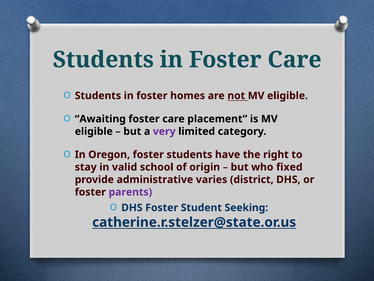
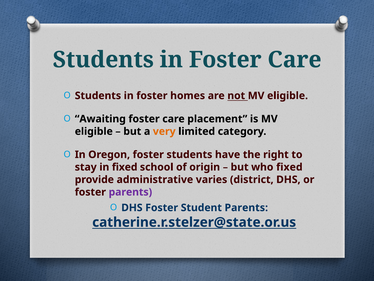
very colour: purple -> orange
in valid: valid -> fixed
Student Seeking: Seeking -> Parents
